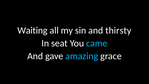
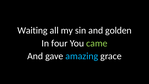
thirsty: thirsty -> golden
seat: seat -> four
came colour: light blue -> light green
